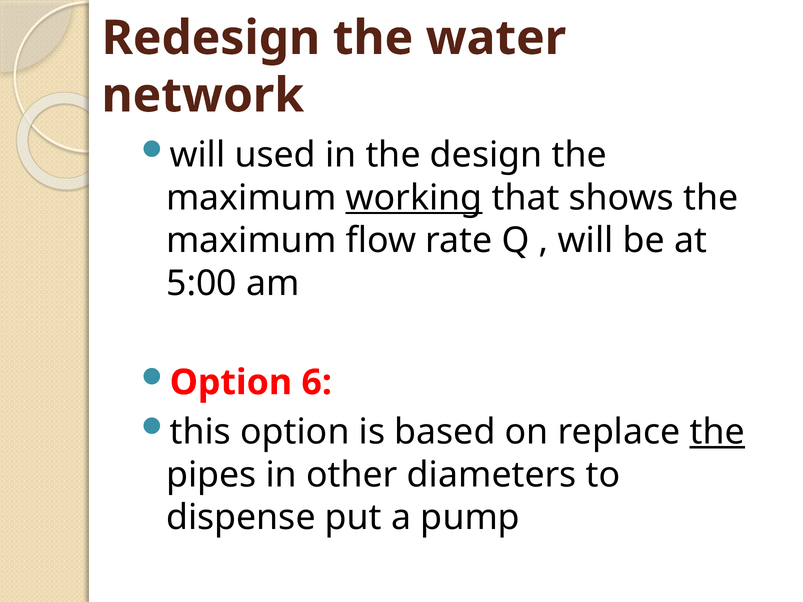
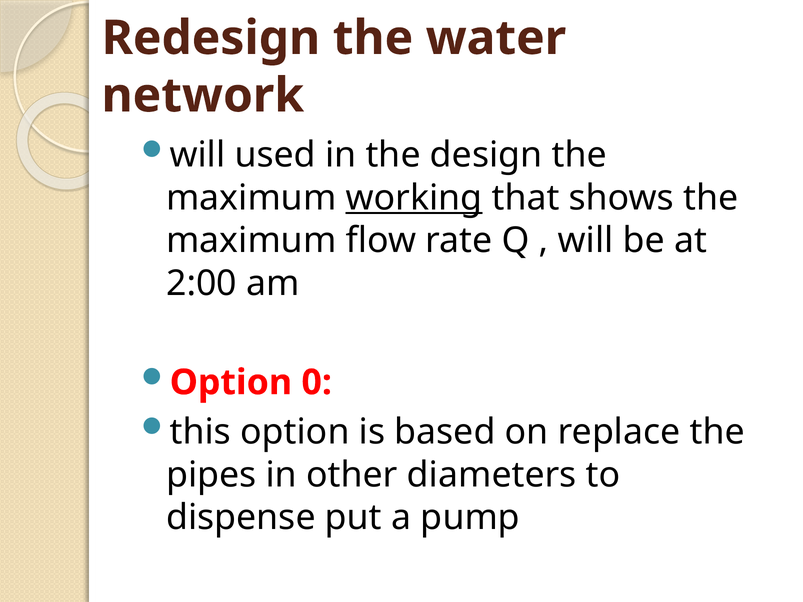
5:00: 5:00 -> 2:00
6: 6 -> 0
the at (717, 432) underline: present -> none
